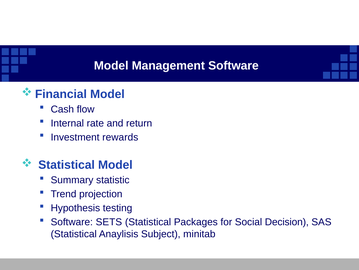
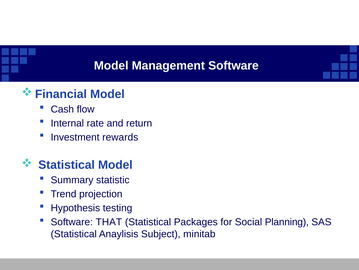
SETS: SETS -> THAT
Decision: Decision -> Planning
